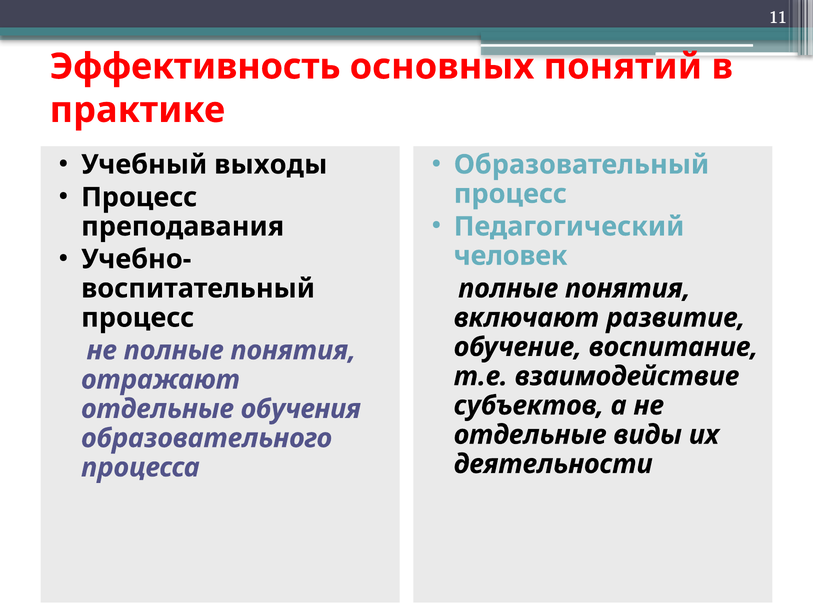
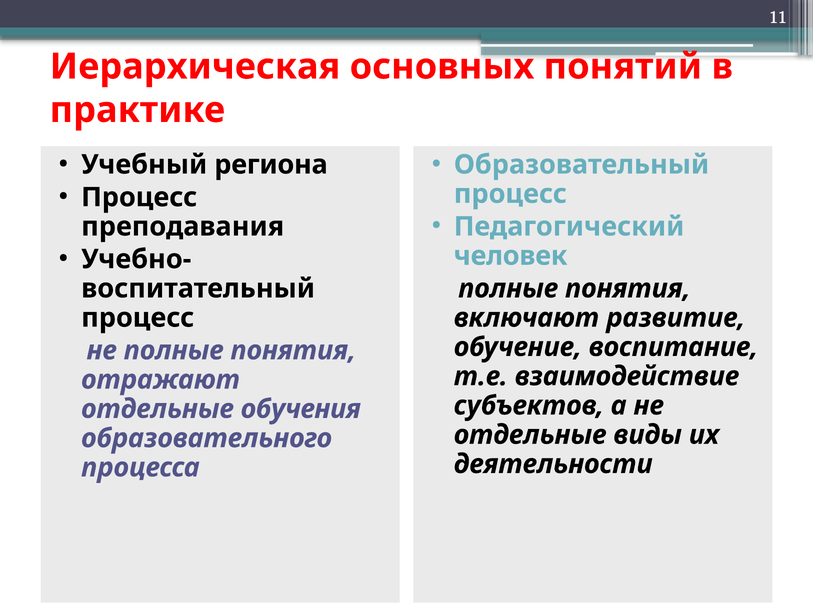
Эффективность: Эффективность -> Иерархическая
выходы: выходы -> региона
